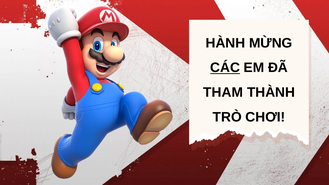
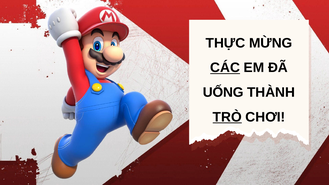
HÀNH: HÀNH -> THỰC
THAM: THAM -> UỐNG
TRÒ underline: none -> present
